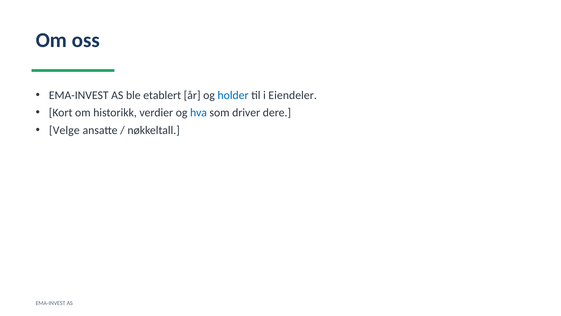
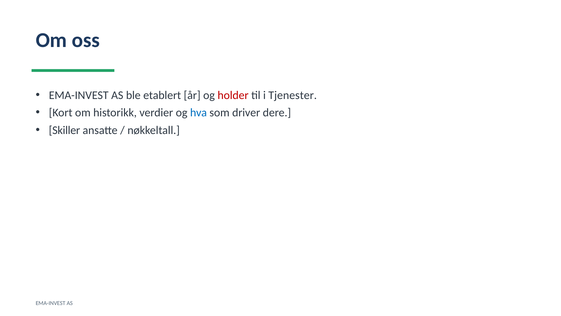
holder colour: blue -> red
Eiendeler: Eiendeler -> Tjenester
Velge: Velge -> Skiller
